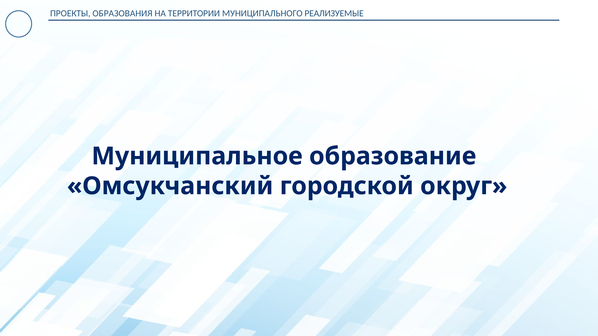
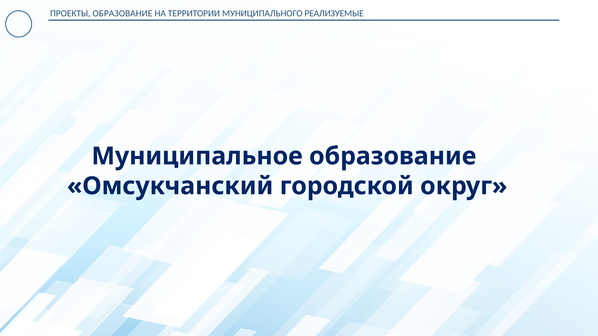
ПРОЕКТЫ ОБРАЗОВАНИЯ: ОБРАЗОВАНИЯ -> ОБРАЗОВАНИЕ
